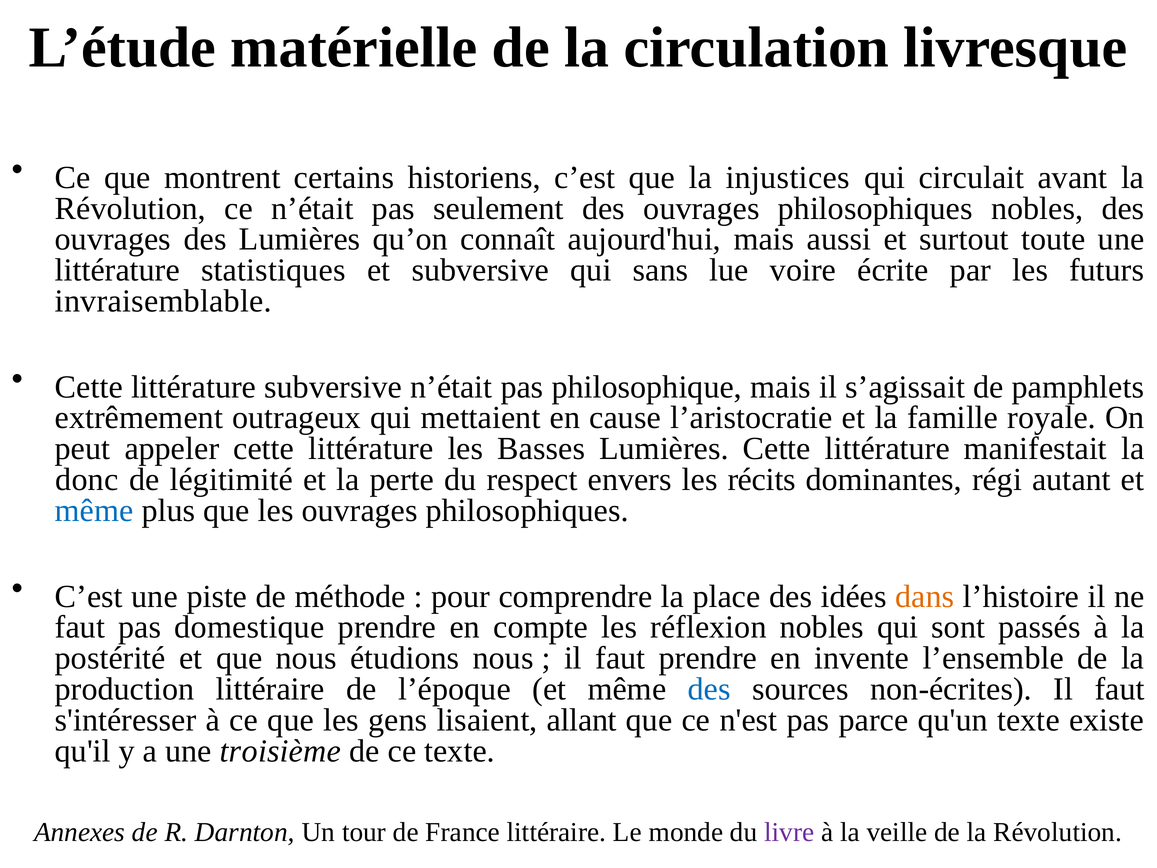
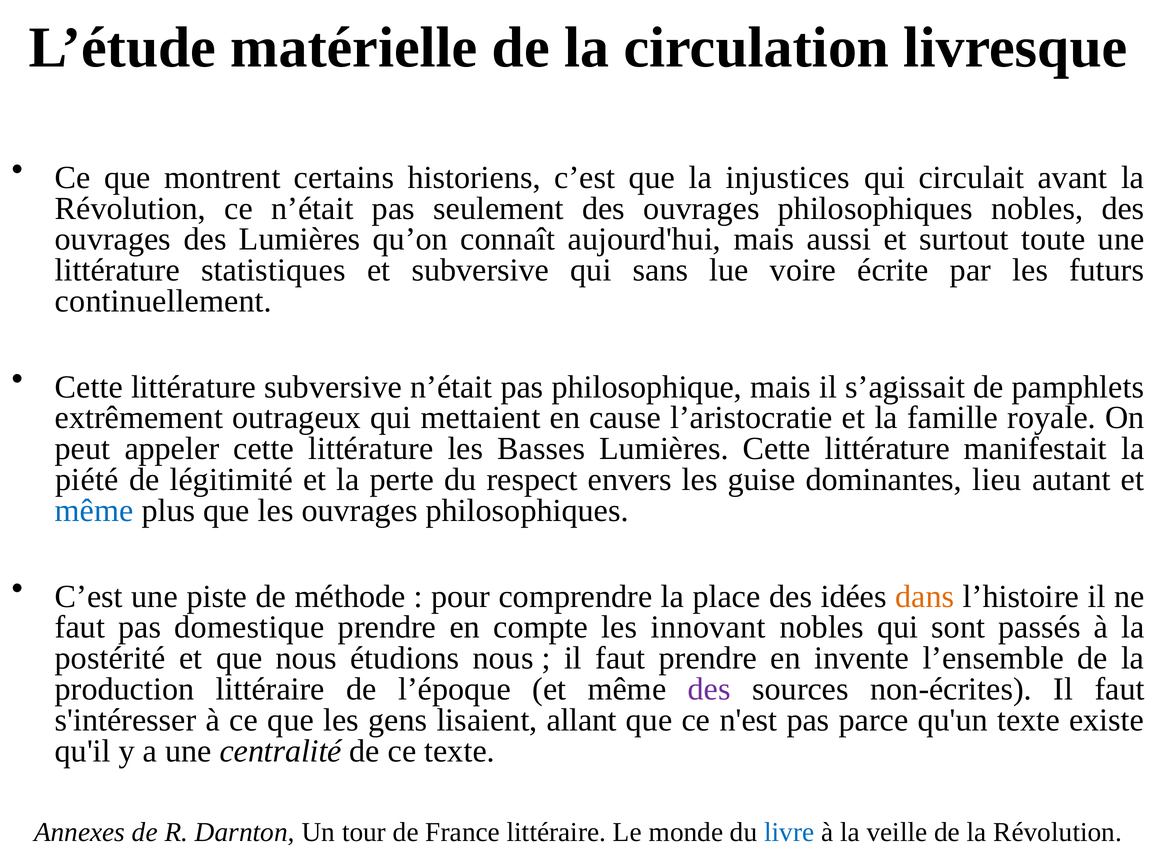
invraisemblable: invraisemblable -> continuellement
donc: donc -> piété
récits: récits -> guise
régi: régi -> lieu
réflexion: réflexion -> innovant
des at (709, 689) colour: blue -> purple
troisième: troisième -> centralité
livre colour: purple -> blue
